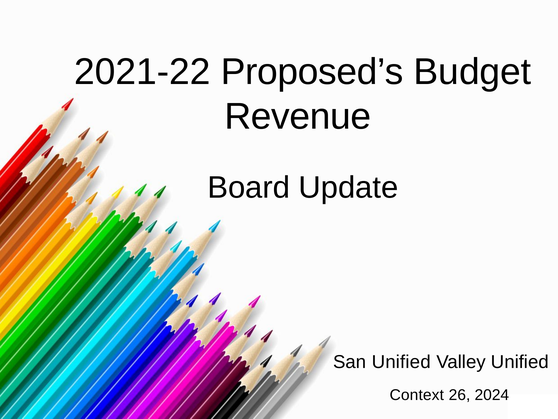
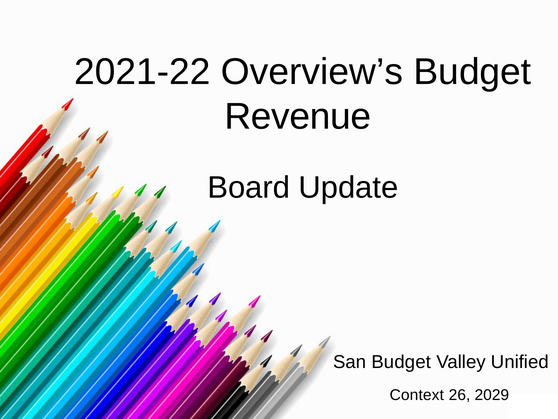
Proposed’s: Proposed’s -> Overview’s
San Unified: Unified -> Budget
2024: 2024 -> 2029
